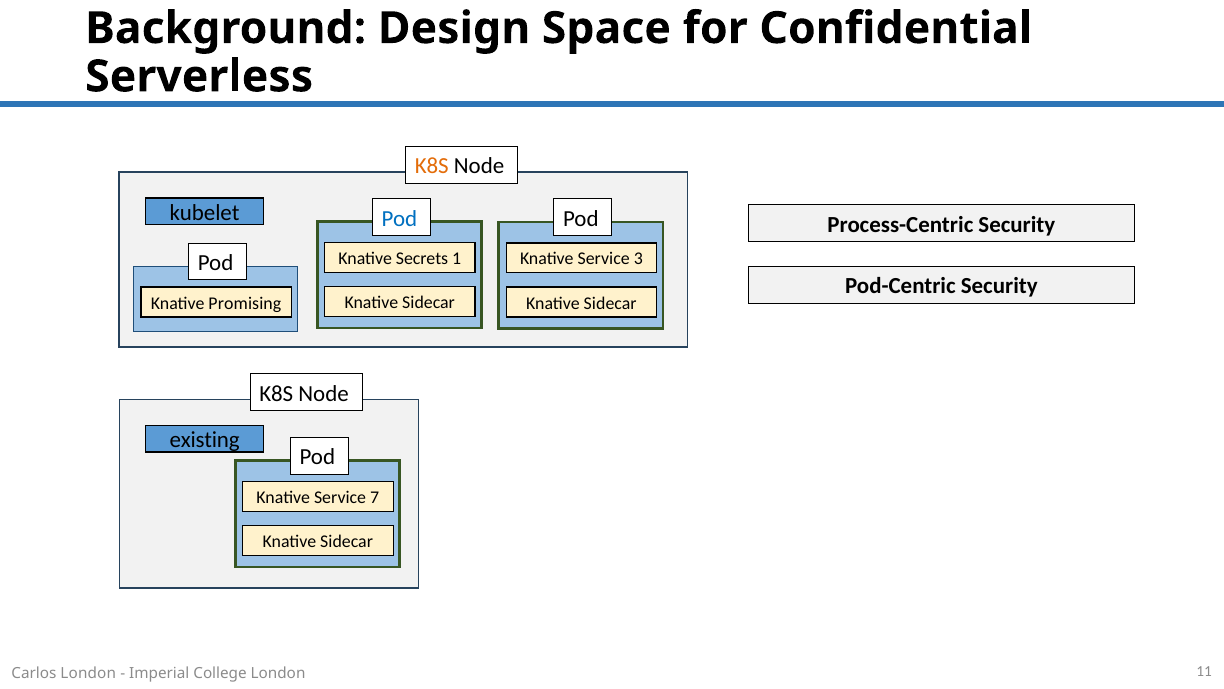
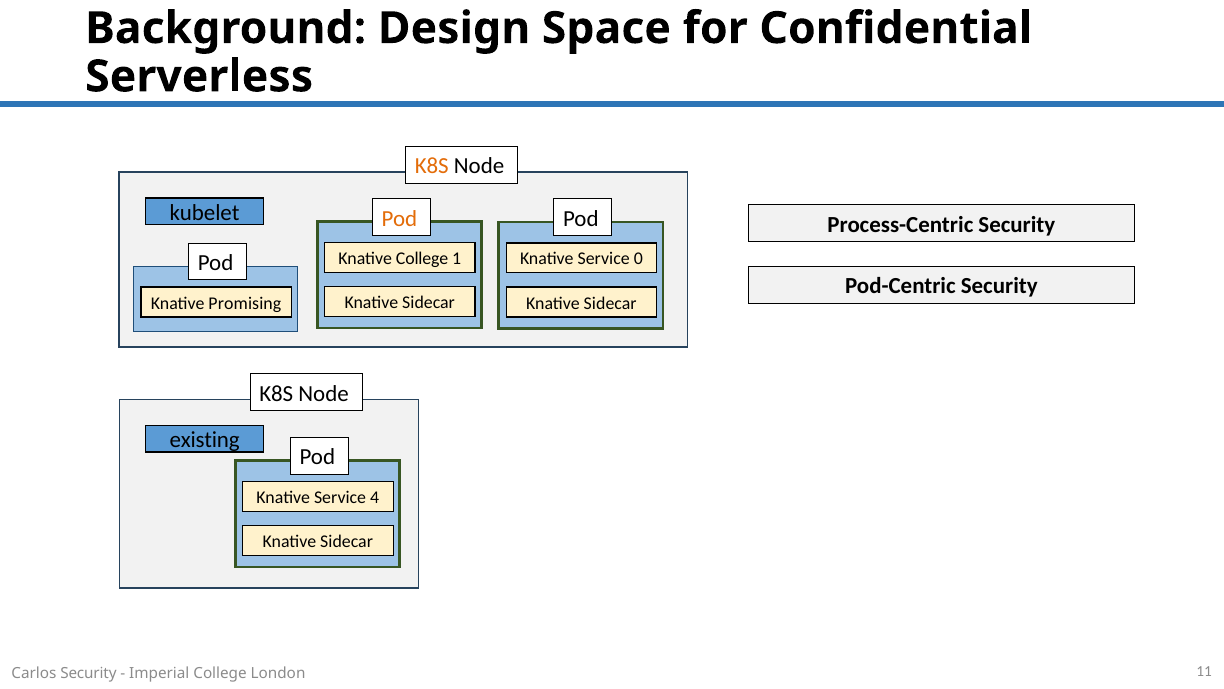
Pod at (399, 218) colour: blue -> orange
Knative Secrets: Secrets -> College
3: 3 -> 0
7: 7 -> 4
Carlos London: London -> Security
